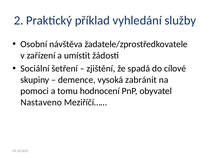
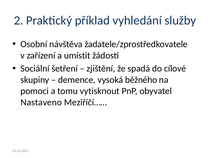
zabránit: zabránit -> běžného
hodnocení: hodnocení -> vytisknout
